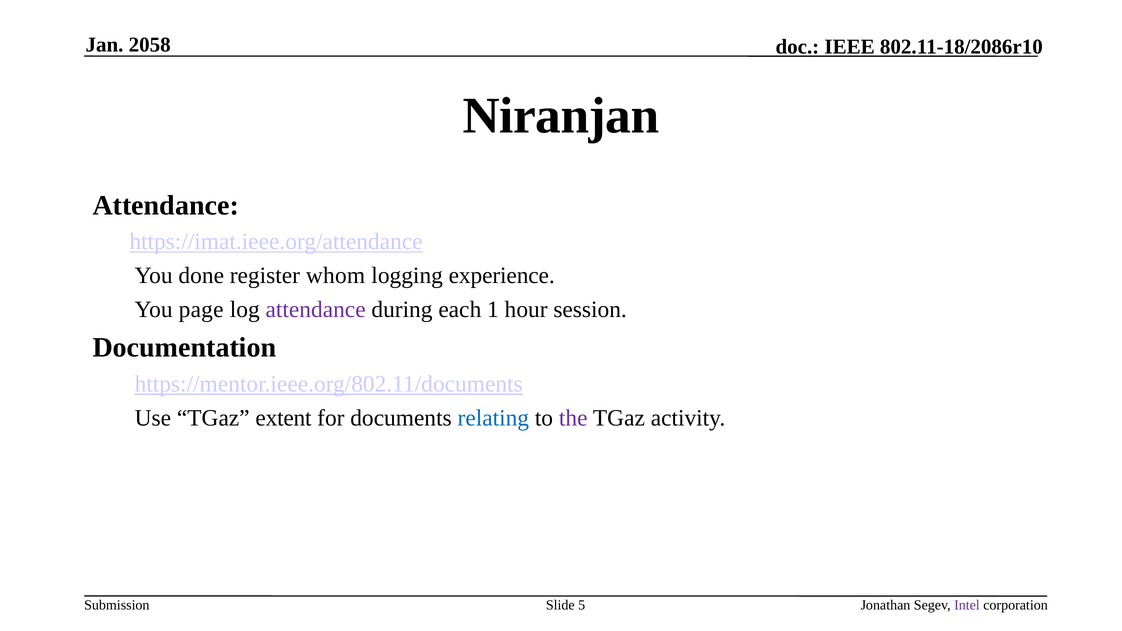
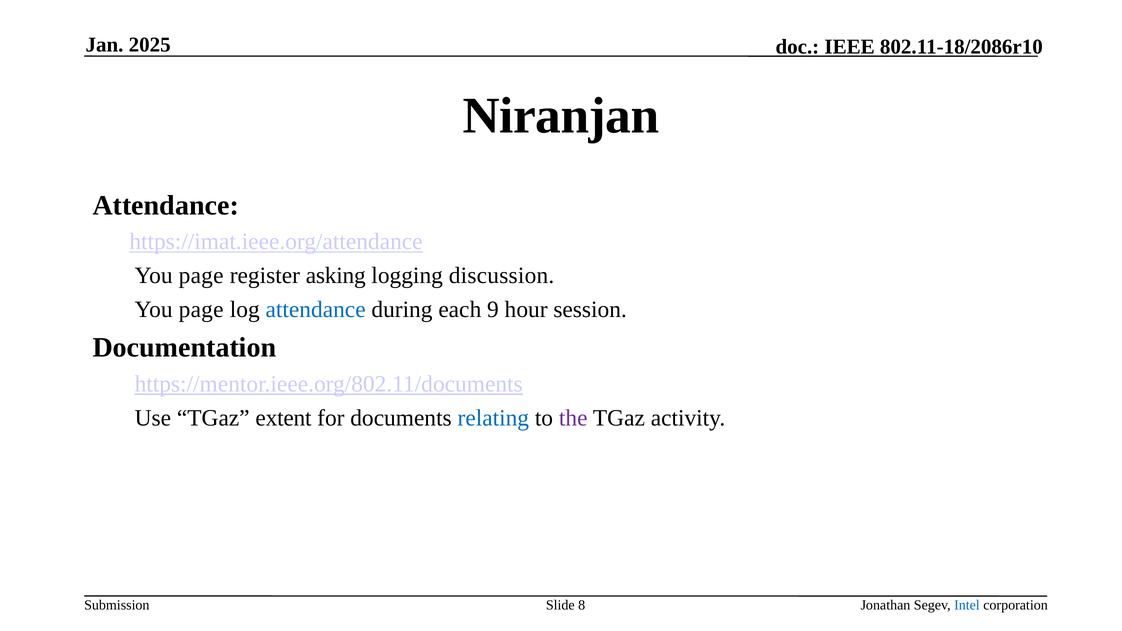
2058: 2058 -> 2025
done at (201, 276): done -> page
whom: whom -> asking
experience: experience -> discussion
attendance at (316, 309) colour: purple -> blue
1: 1 -> 9
5: 5 -> 8
Intel colour: purple -> blue
